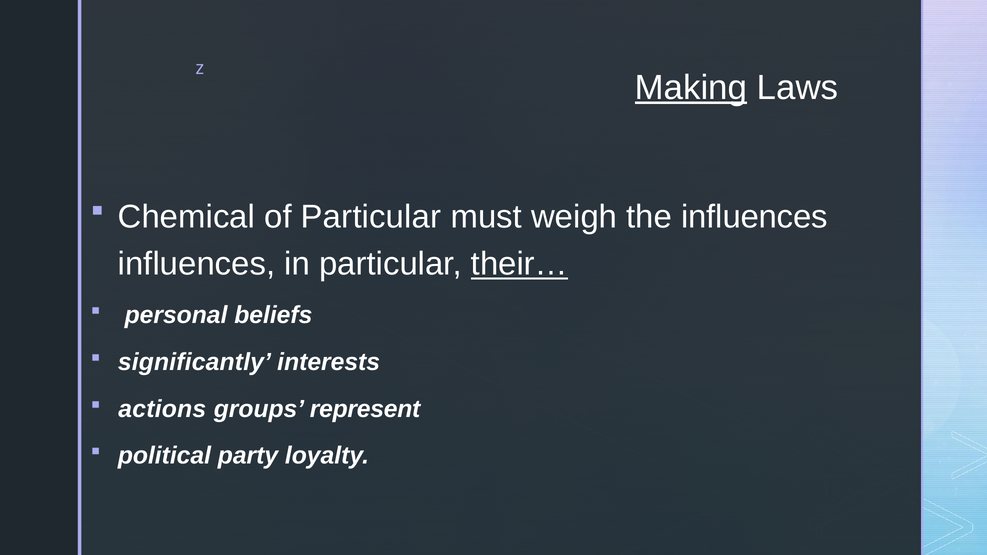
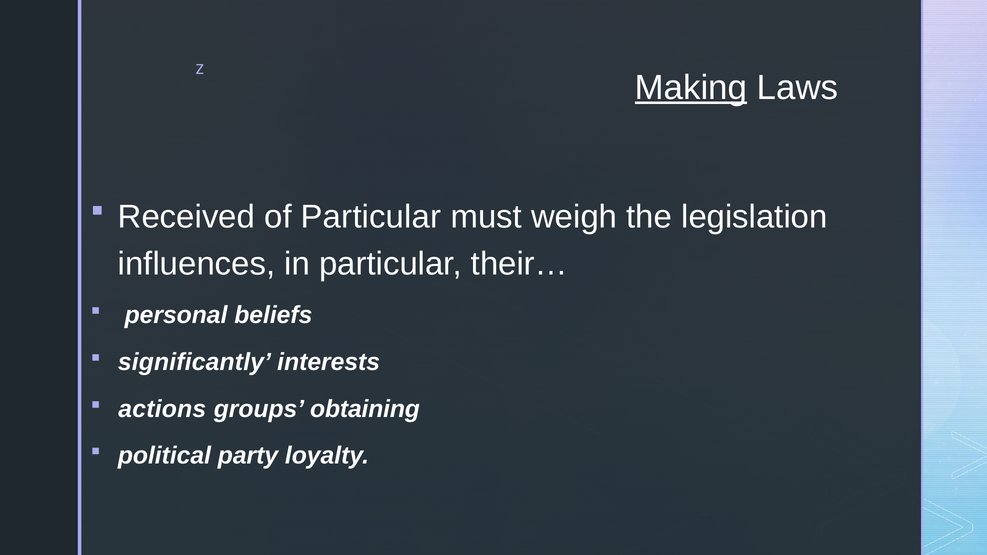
Chemical: Chemical -> Received
the influences: influences -> legislation
their… underline: present -> none
represent: represent -> obtaining
